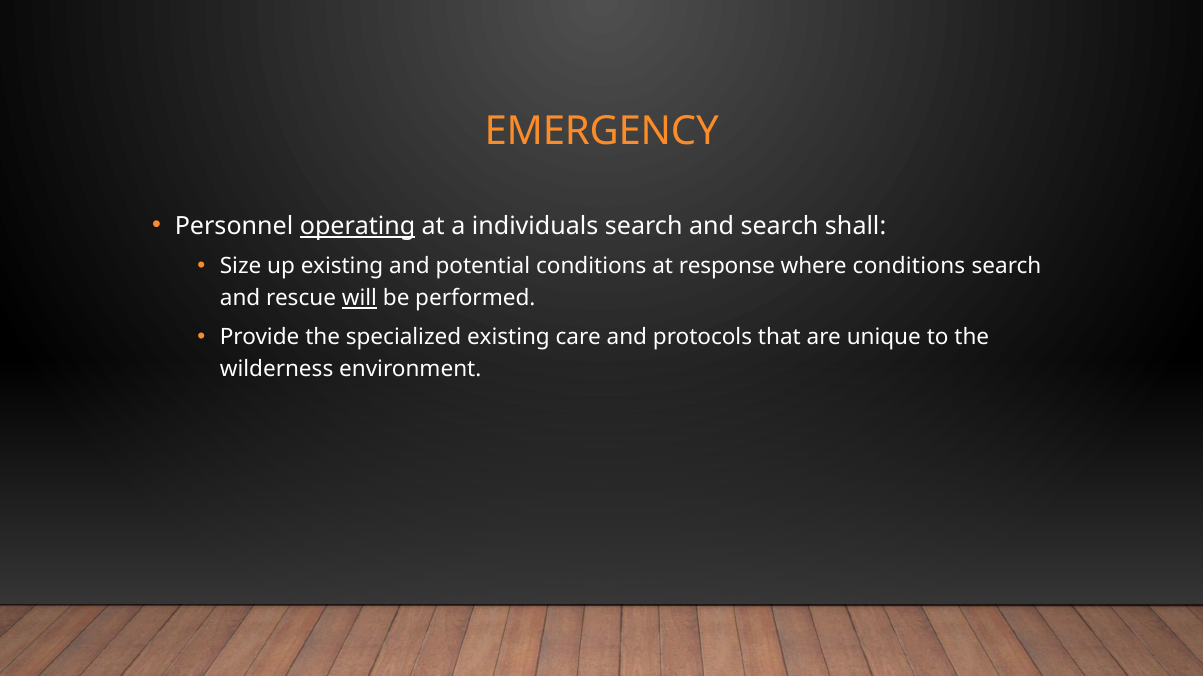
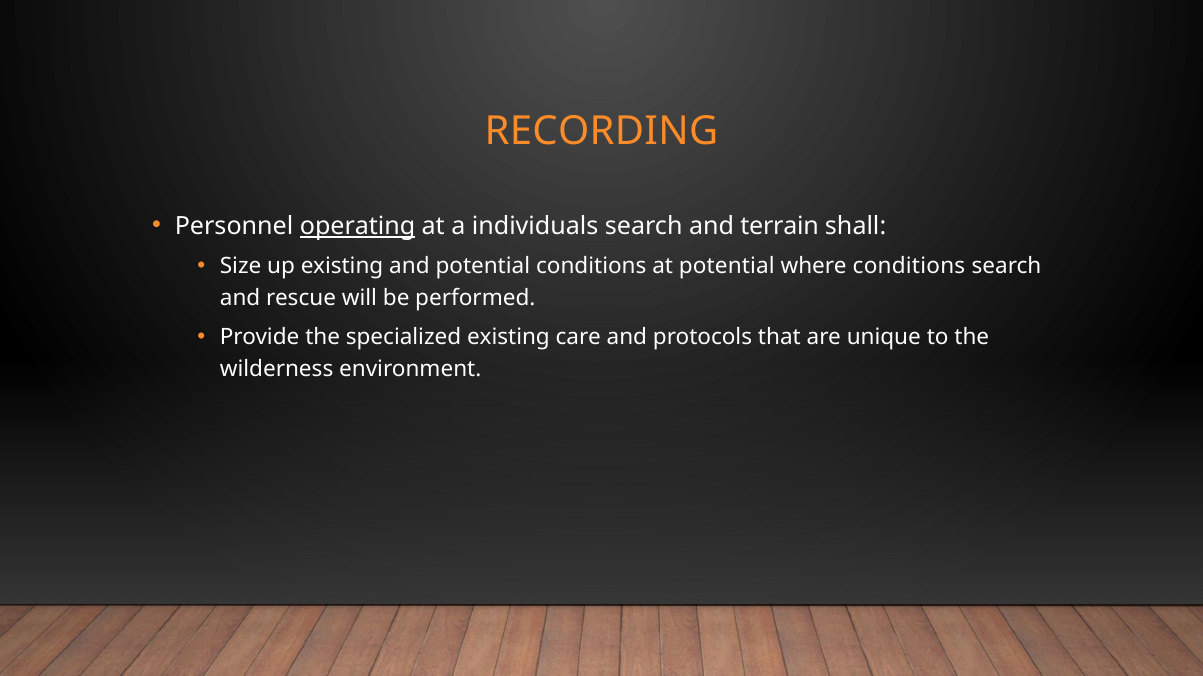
EMERGENCY: EMERGENCY -> RECORDING
and search: search -> terrain
at response: response -> potential
will underline: present -> none
